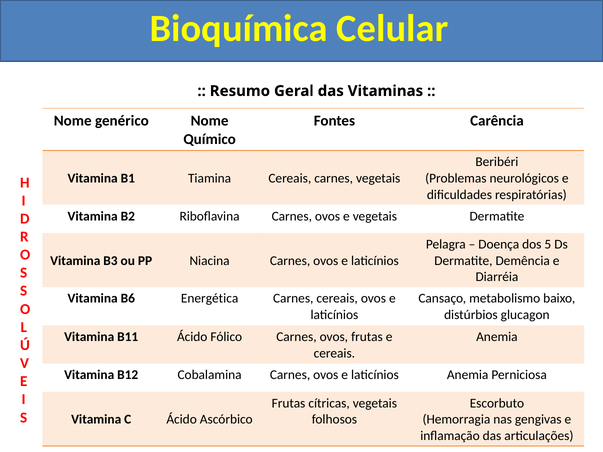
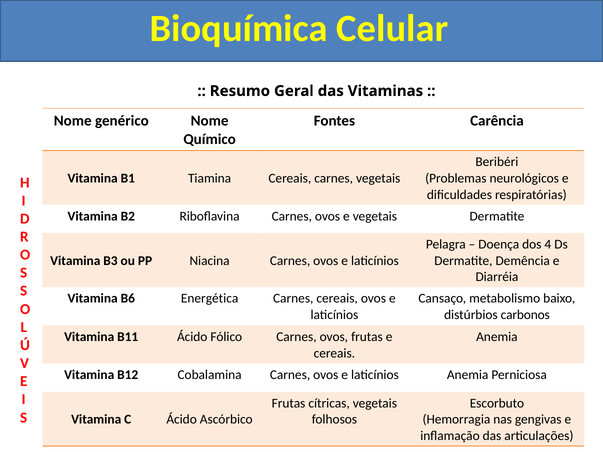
5: 5 -> 4
glucagon: glucagon -> carbonos
